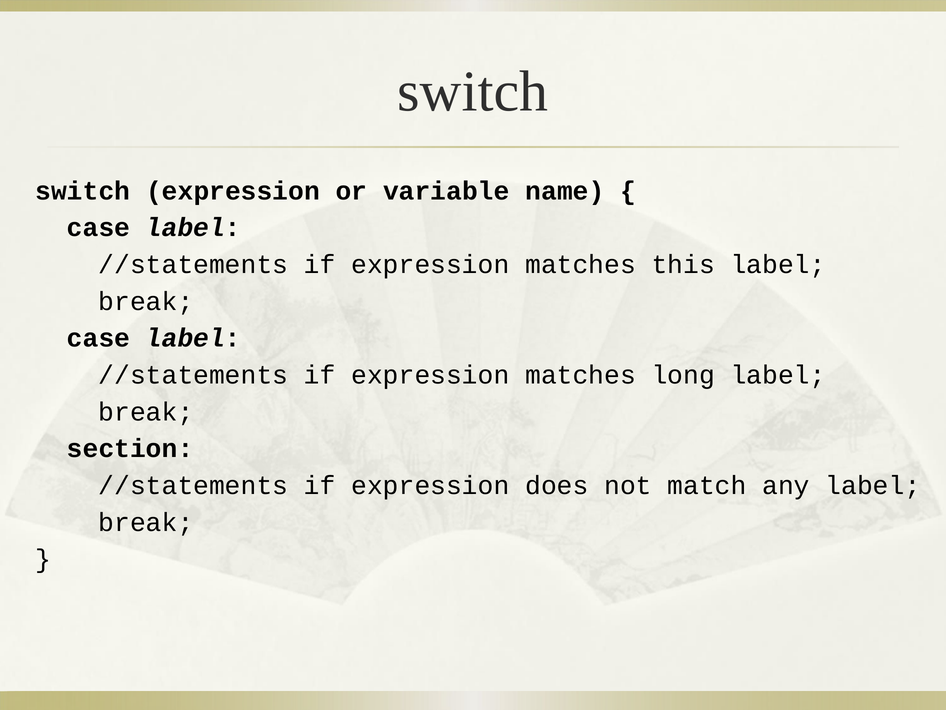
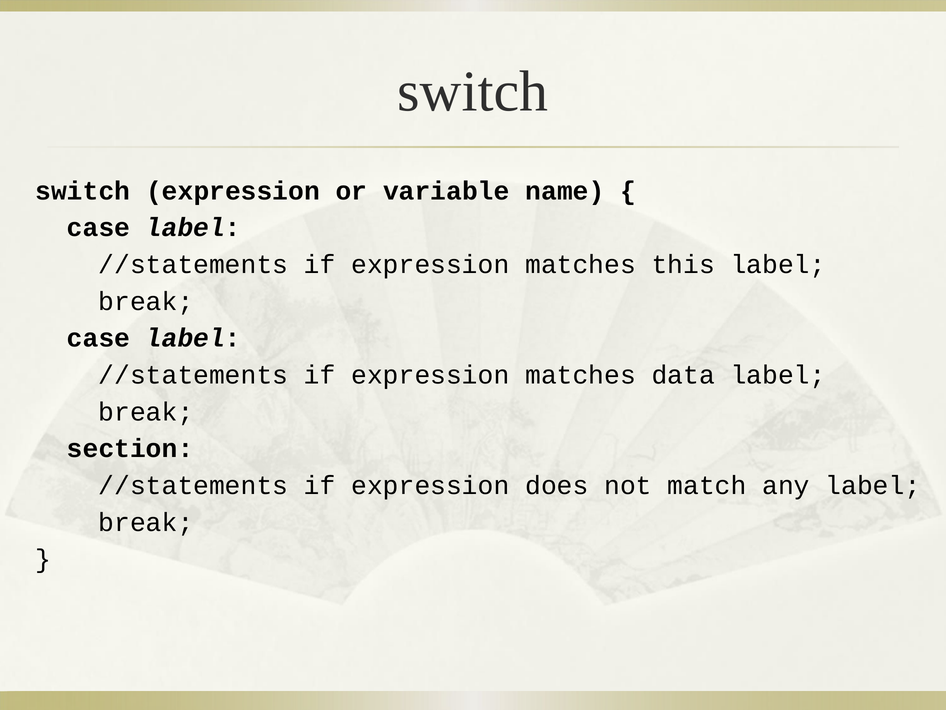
long: long -> data
